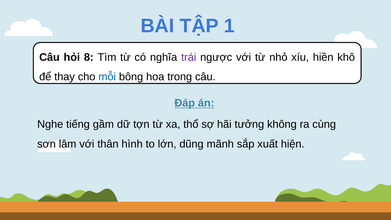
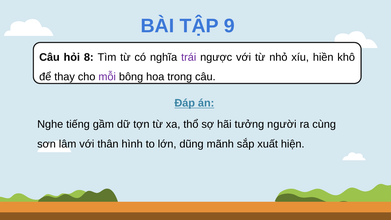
1: 1 -> 9
mỗi colour: blue -> purple
không: không -> người
